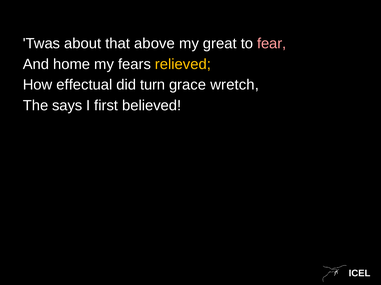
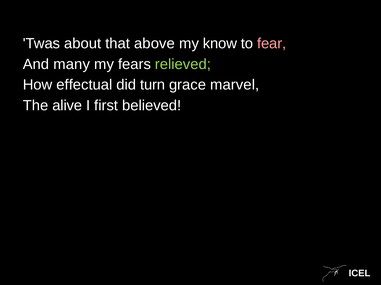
great: great -> know
home: home -> many
relieved colour: yellow -> light green
wretch: wretch -> marvel
says: says -> alive
